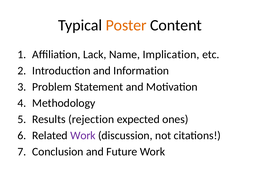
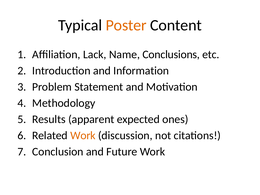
Implication: Implication -> Conclusions
rejection: rejection -> apparent
Work at (83, 135) colour: purple -> orange
